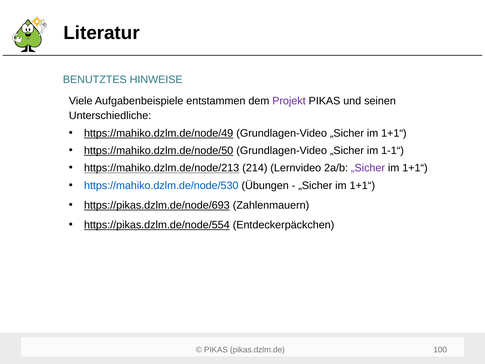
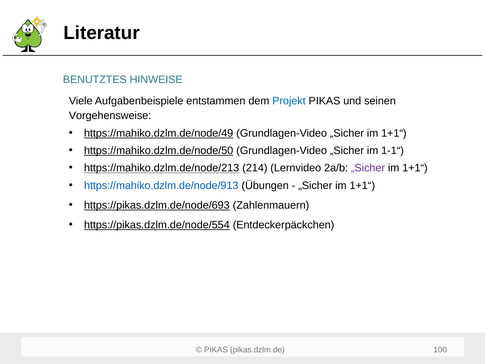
Projekt colour: purple -> blue
Unterschiedliche: Unterschiedliche -> Vorgehensweise
https://mahiko.dzlm.de/node/530: https://mahiko.dzlm.de/node/530 -> https://mahiko.dzlm.de/node/913
